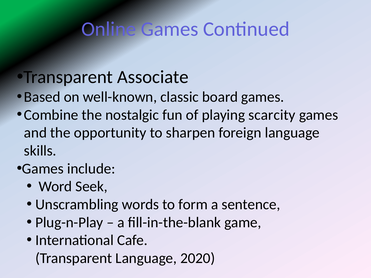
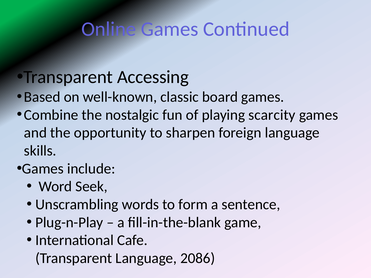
Associate: Associate -> Accessing
2020: 2020 -> 2086
